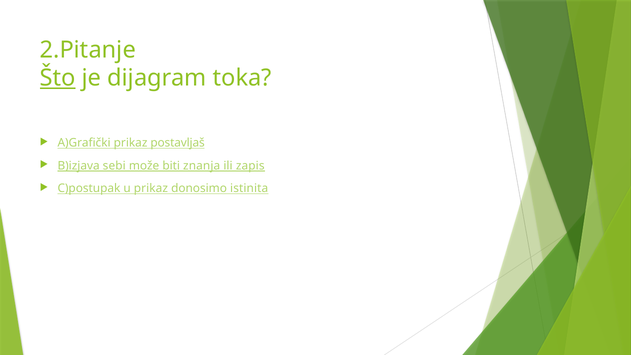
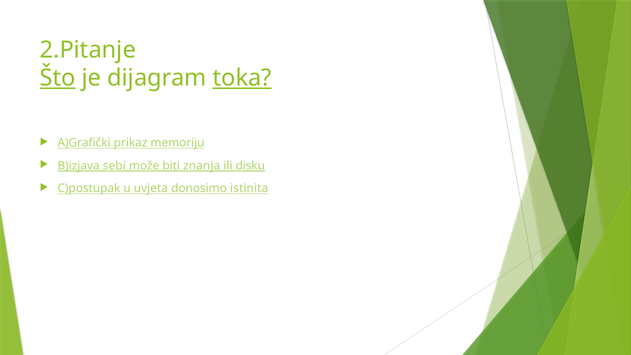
toka underline: none -> present
postavljaš: postavljaš -> memoriju
zapis: zapis -> disku
u prikaz: prikaz -> uvjeta
